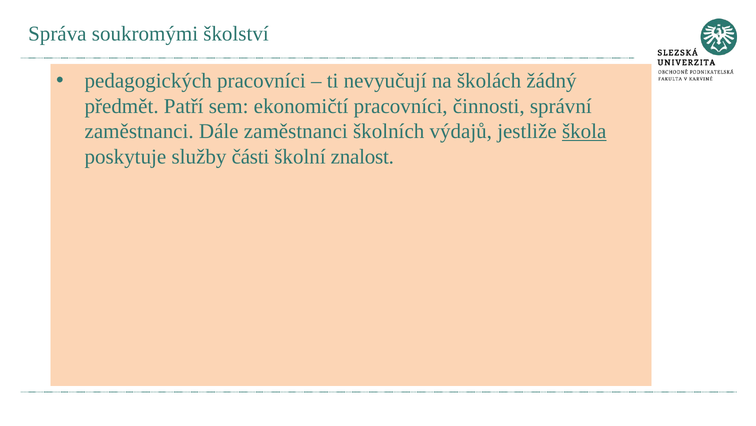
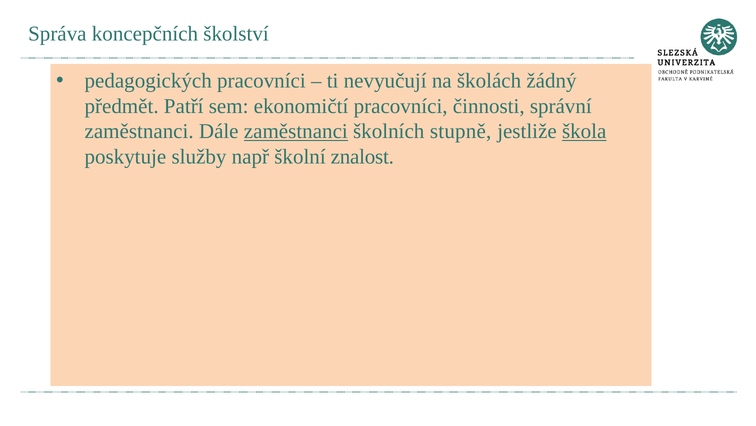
soukromými: soukromými -> koncepčních
zaměstnanci at (296, 131) underline: none -> present
výdajů: výdajů -> stupně
části: části -> např
